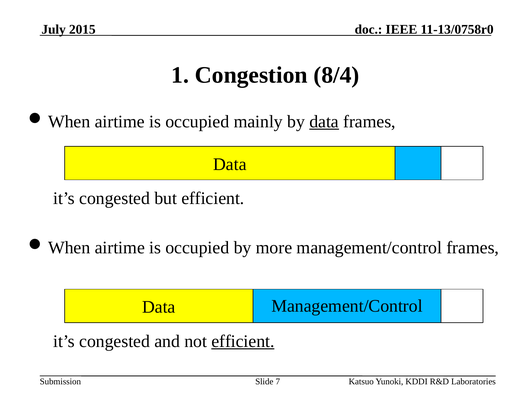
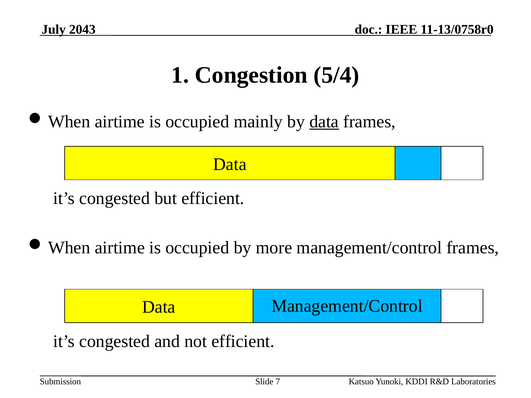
2015: 2015 -> 2043
8/4: 8/4 -> 5/4
efficient at (243, 341) underline: present -> none
